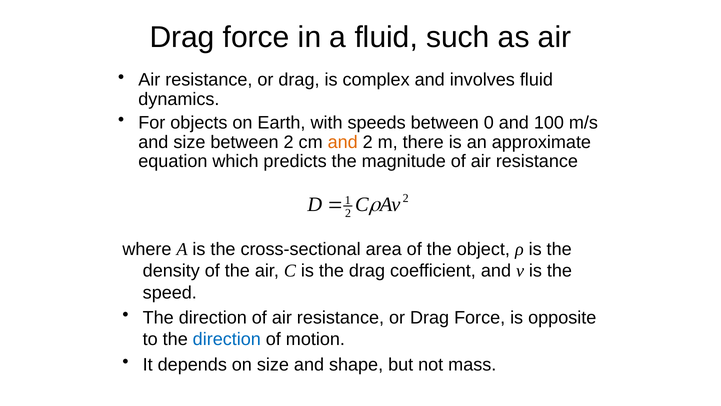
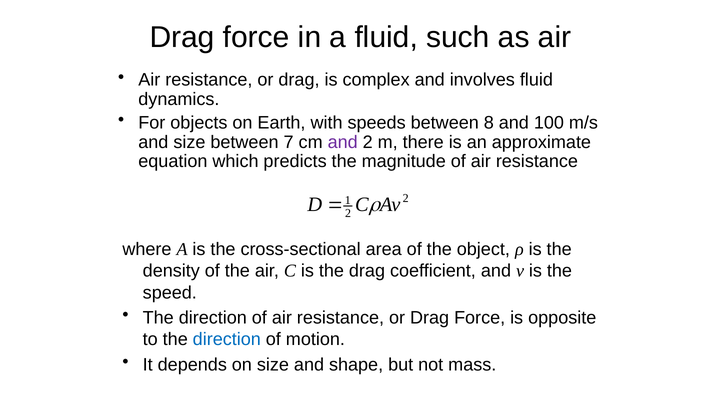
0: 0 -> 8
between 2: 2 -> 7
and at (343, 142) colour: orange -> purple
